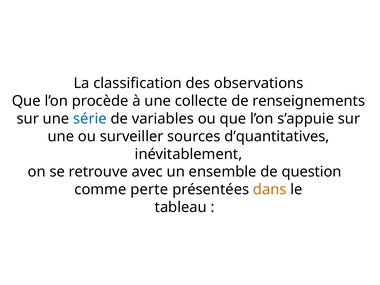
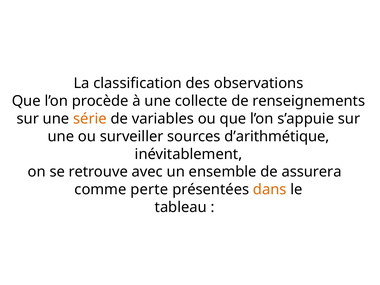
série colour: blue -> orange
d’quantitatives: d’quantitatives -> d’arithmétique
question: question -> assurera
